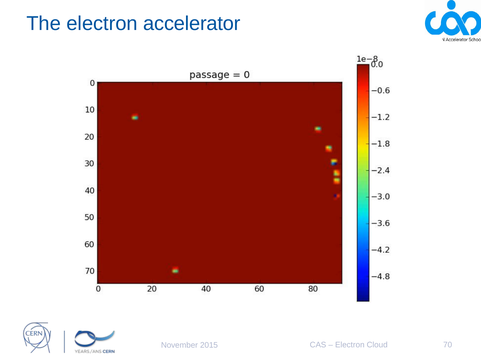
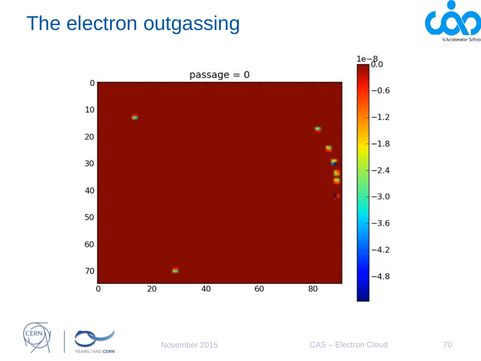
accelerator: accelerator -> outgassing
